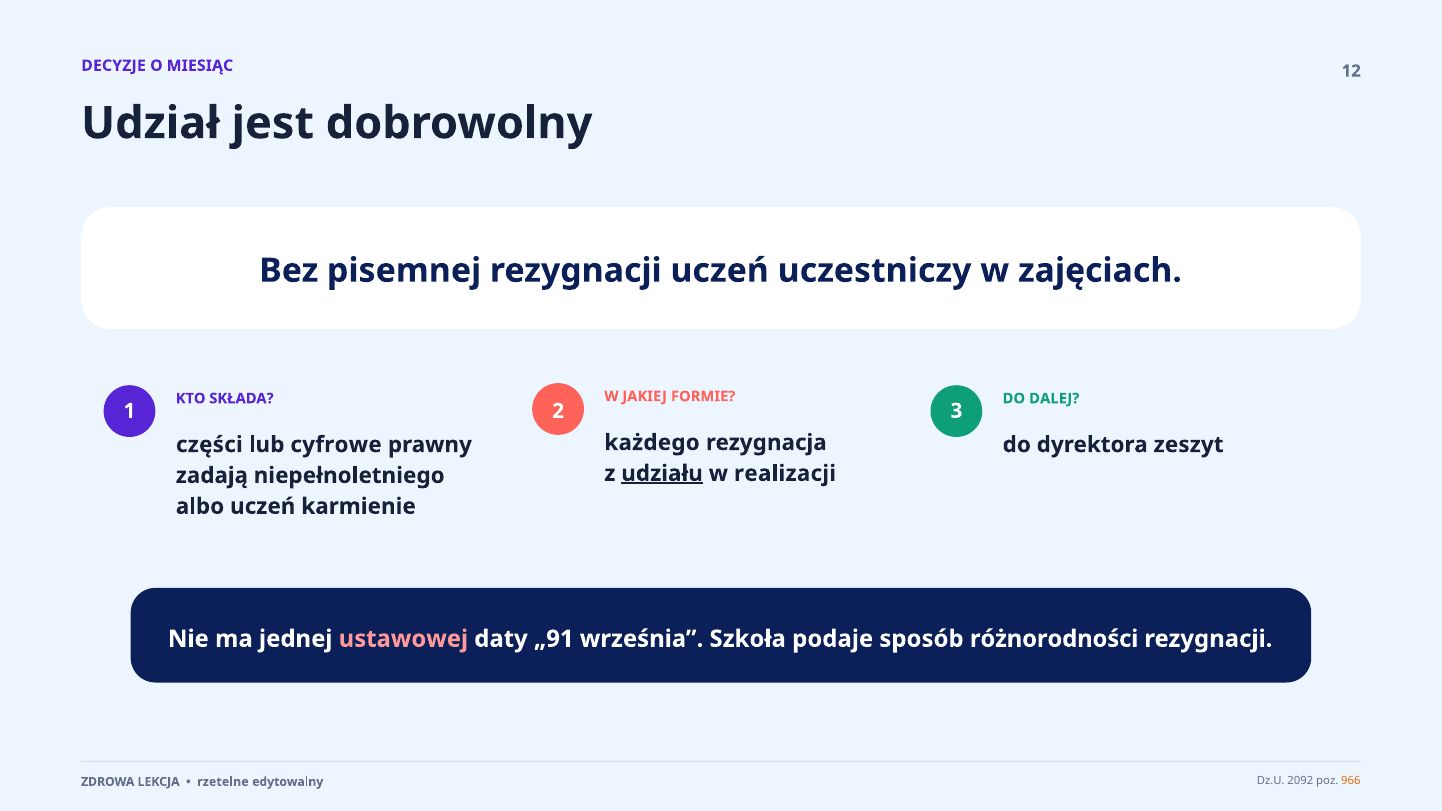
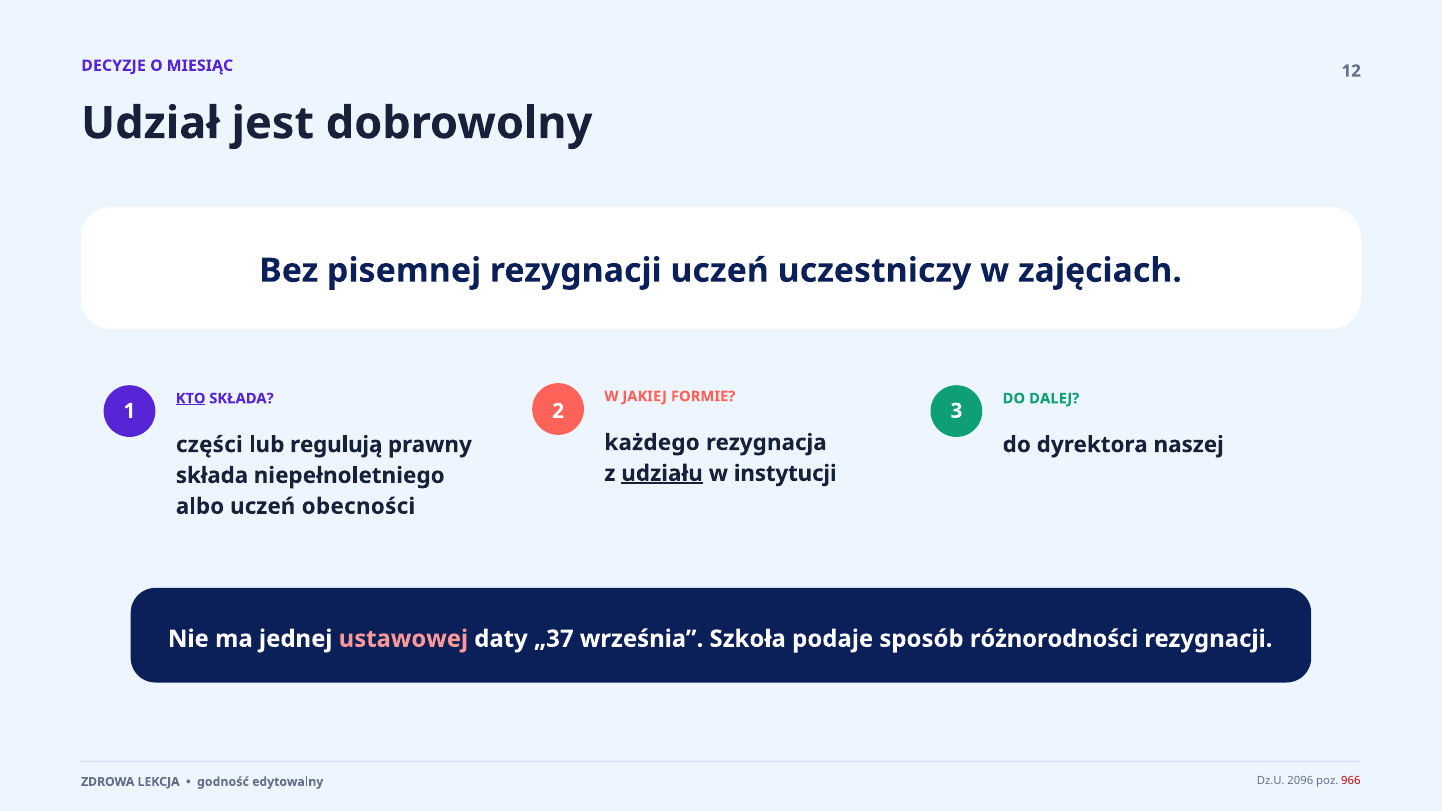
KTO underline: none -> present
cyfrowe: cyfrowe -> regulują
zeszyt: zeszyt -> naszej
realizacji: realizacji -> instytucji
zadają at (212, 476): zadają -> składa
karmienie: karmienie -> obecności
„91: „91 -> „37
rzetelne: rzetelne -> godność
2092: 2092 -> 2096
966 colour: orange -> red
